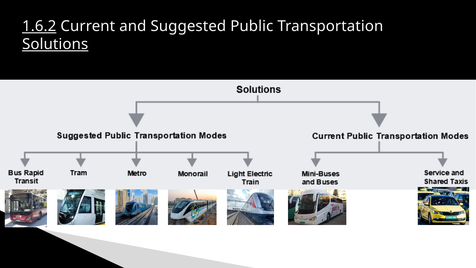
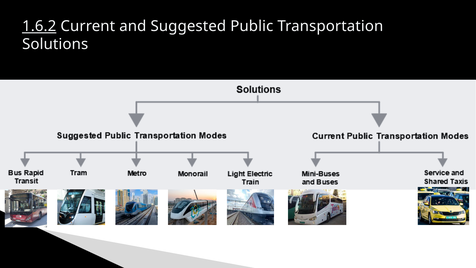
Solutions underline: present -> none
